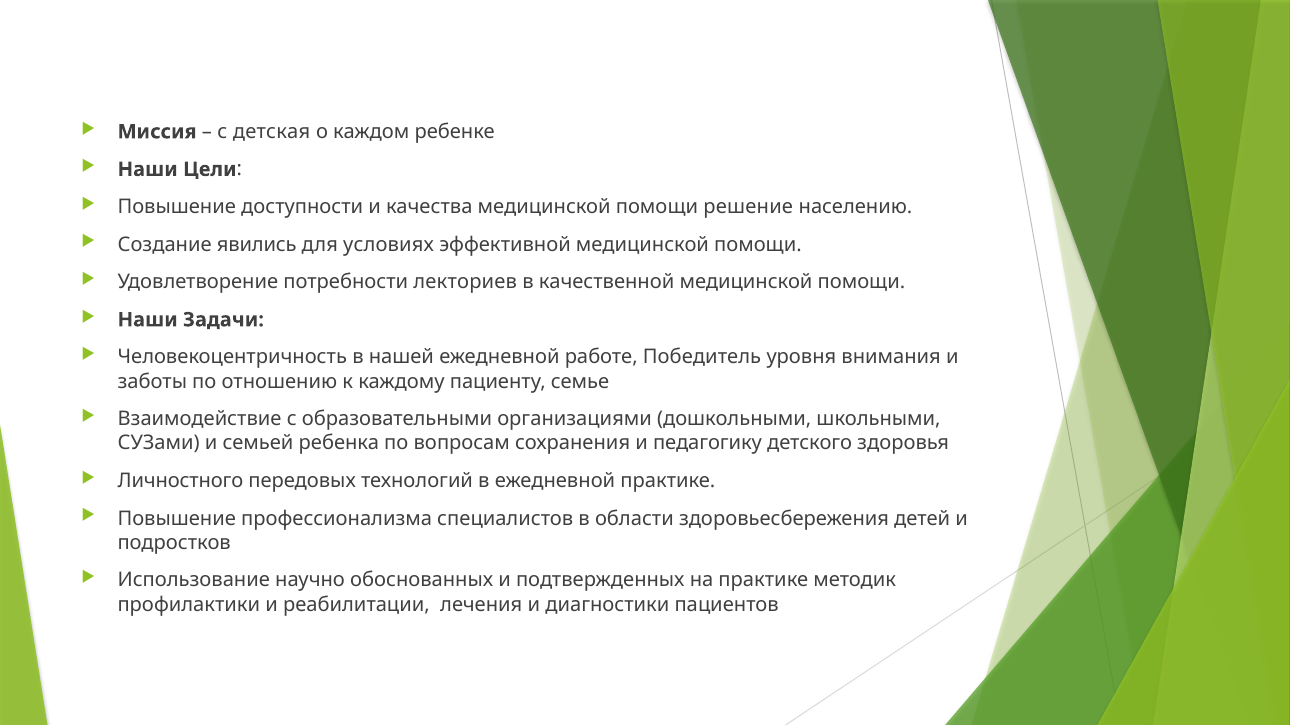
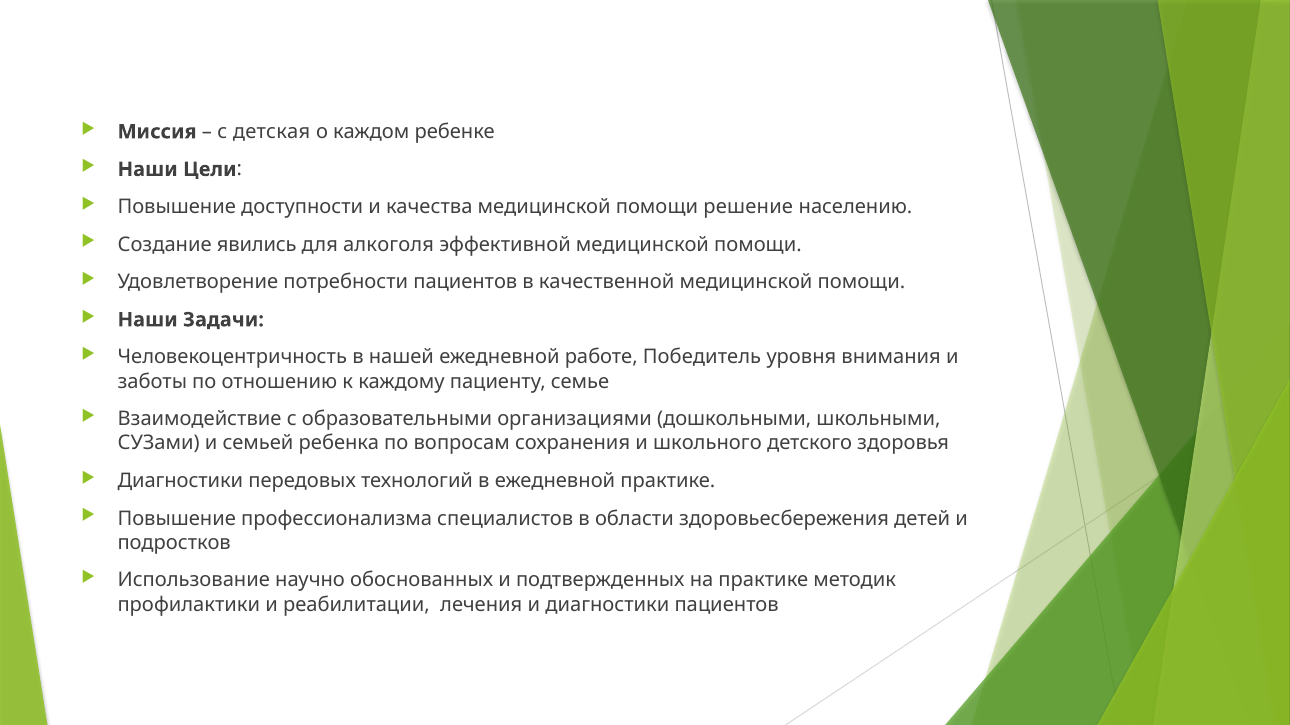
условиях: условиях -> алкоголя
потребности лекториев: лекториев -> пациентов
педагогику: педагогику -> школьного
Личностного at (180, 481): Личностного -> Диагностики
